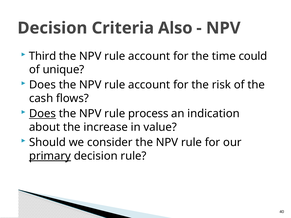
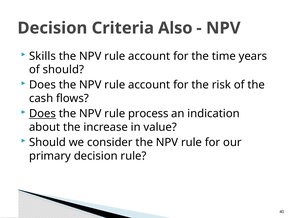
Third: Third -> Skills
could: could -> years
of unique: unique -> should
primary underline: present -> none
